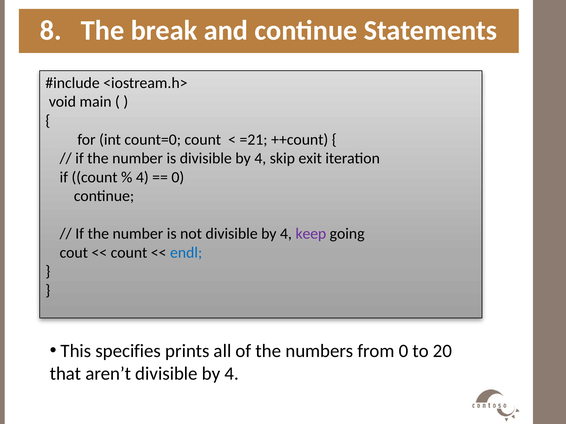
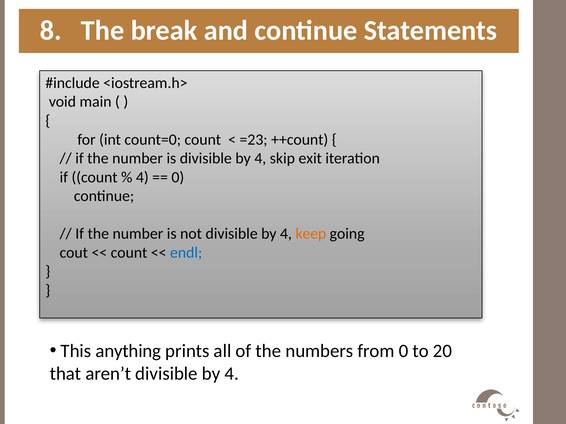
=21: =21 -> =23
keep colour: purple -> orange
specifies: specifies -> anything
